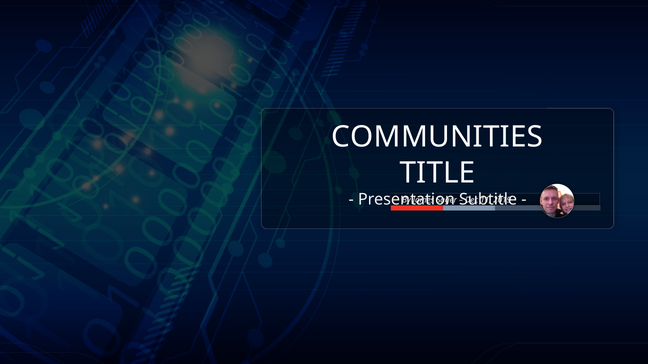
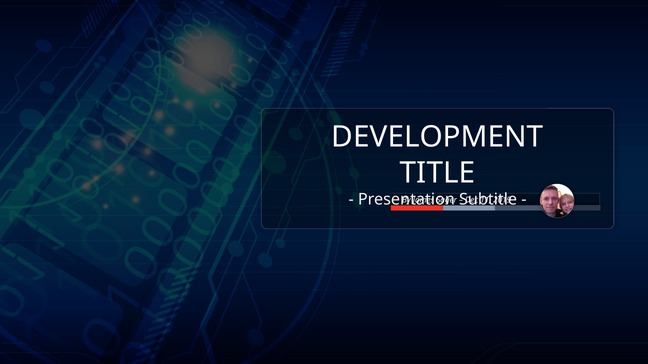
COMMUNITIES: COMMUNITIES -> DEVELOPMENT
